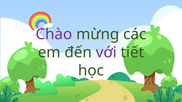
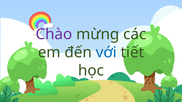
với colour: purple -> blue
